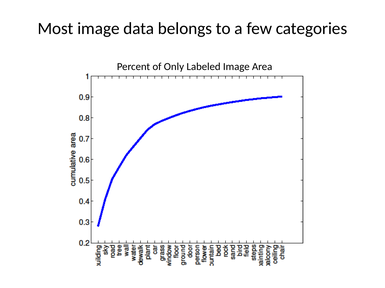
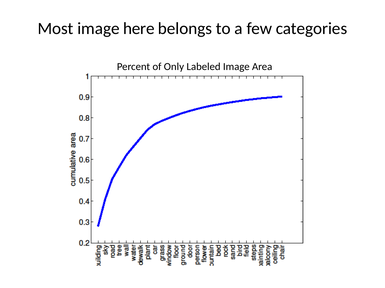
image data: data -> here
